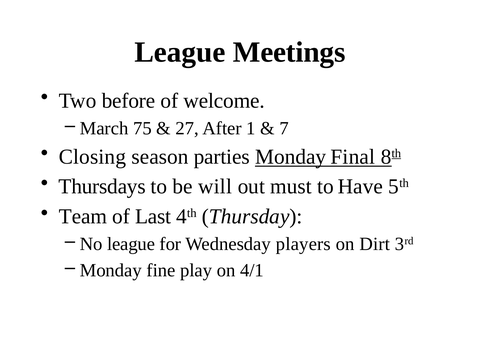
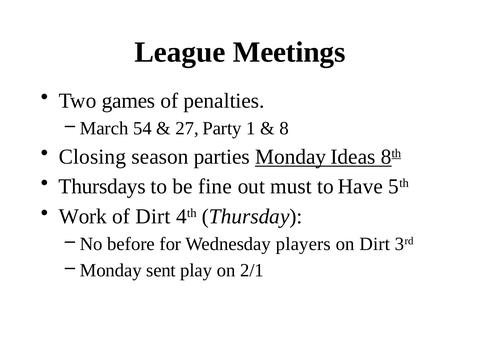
before: before -> games
welcome: welcome -> penalties
75: 75 -> 54
After: After -> Party
7: 7 -> 8
Final: Final -> Ideas
will: will -> fine
Team: Team -> Work
of Last: Last -> Dirt
No league: league -> before
fine: fine -> sent
4/1: 4/1 -> 2/1
